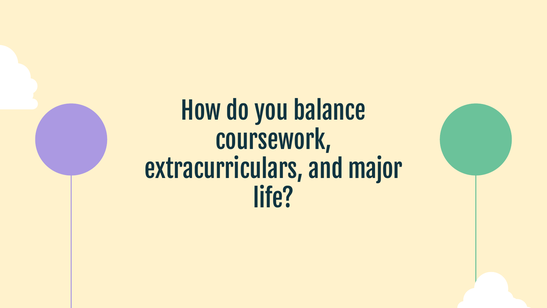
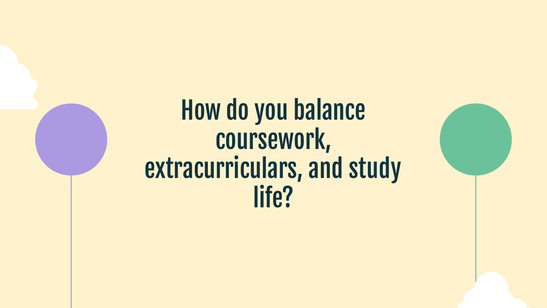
major: major -> study
